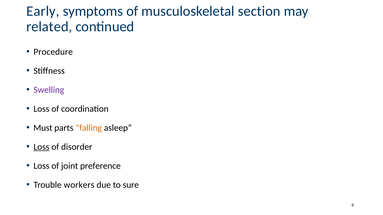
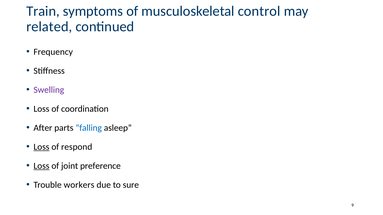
Early: Early -> Train
section: section -> control
Procedure: Procedure -> Frequency
Must: Must -> After
falling colour: orange -> blue
disorder: disorder -> respond
Loss at (41, 166) underline: none -> present
